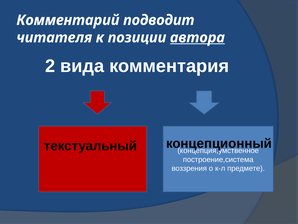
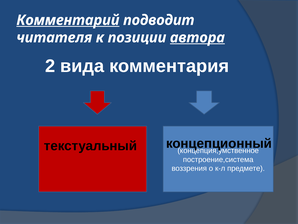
Комментарий underline: none -> present
